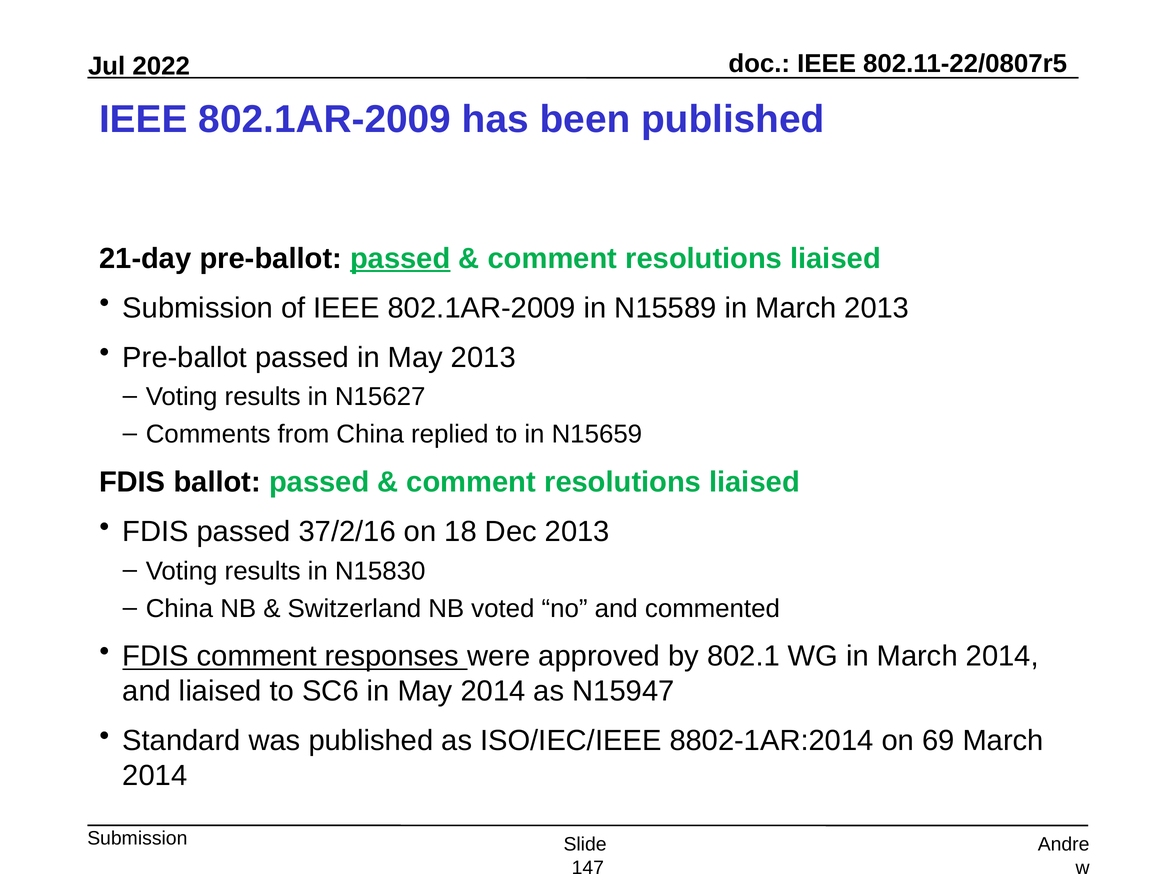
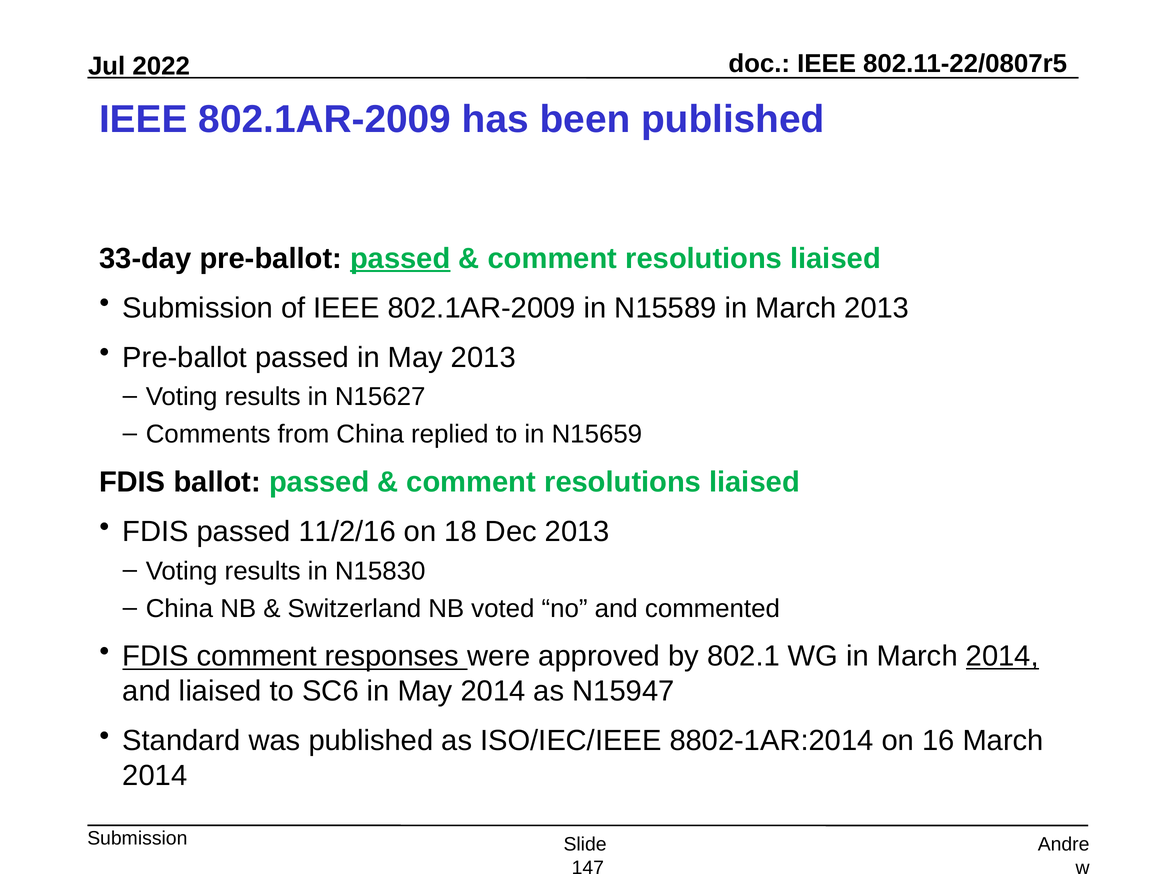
21-day: 21-day -> 33-day
37/2/16: 37/2/16 -> 11/2/16
2014 at (1002, 657) underline: none -> present
69: 69 -> 16
